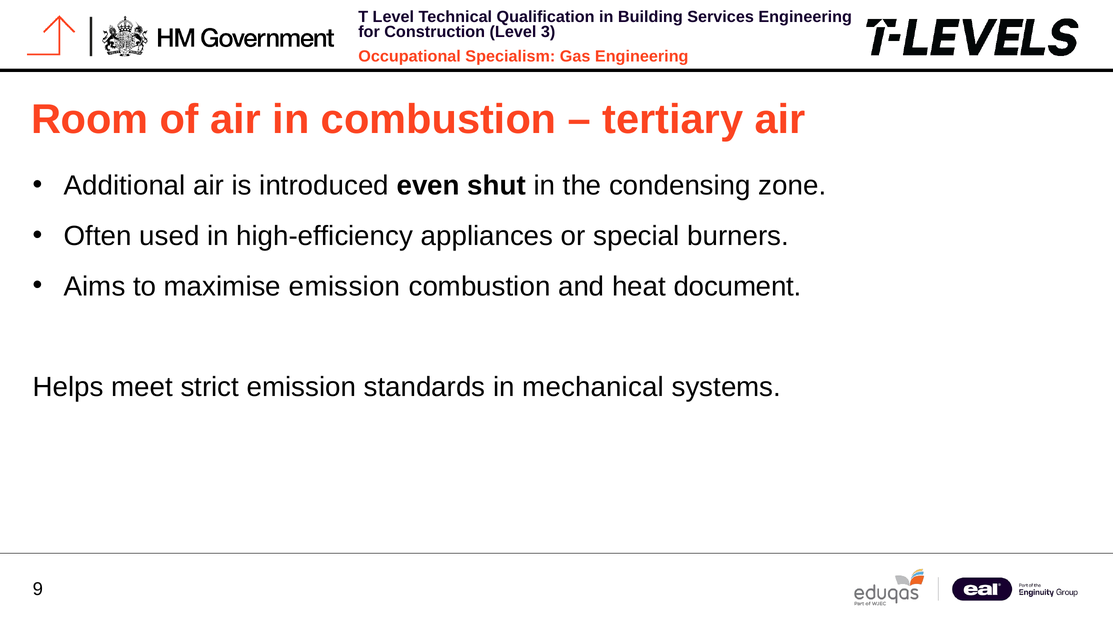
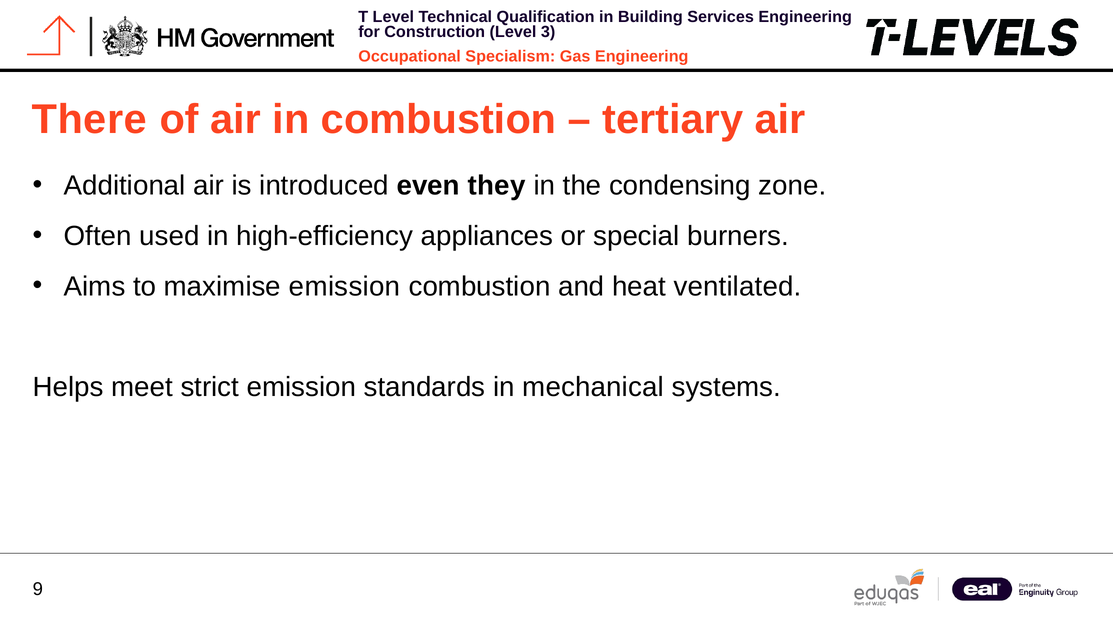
Room: Room -> There
shut: shut -> they
document: document -> ventilated
